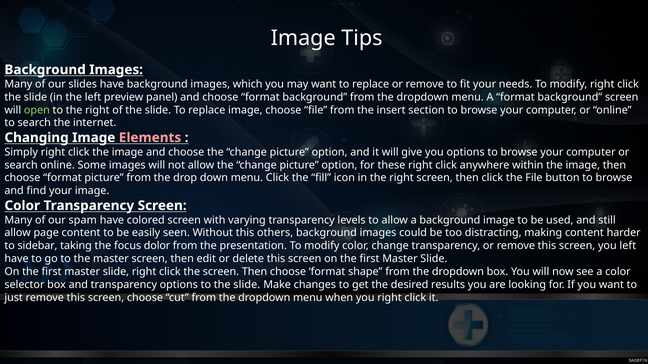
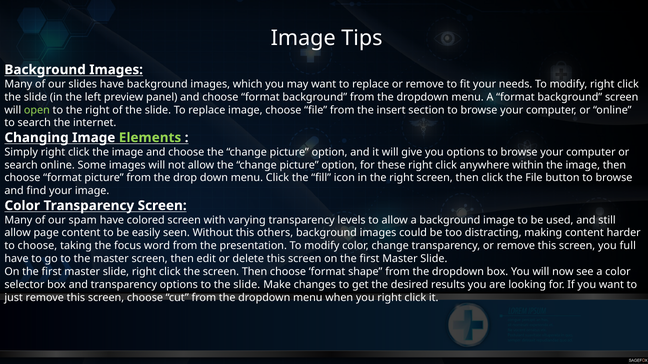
Elements colour: pink -> light green
to sidebar: sidebar -> choose
dolor: dolor -> word
you left: left -> full
